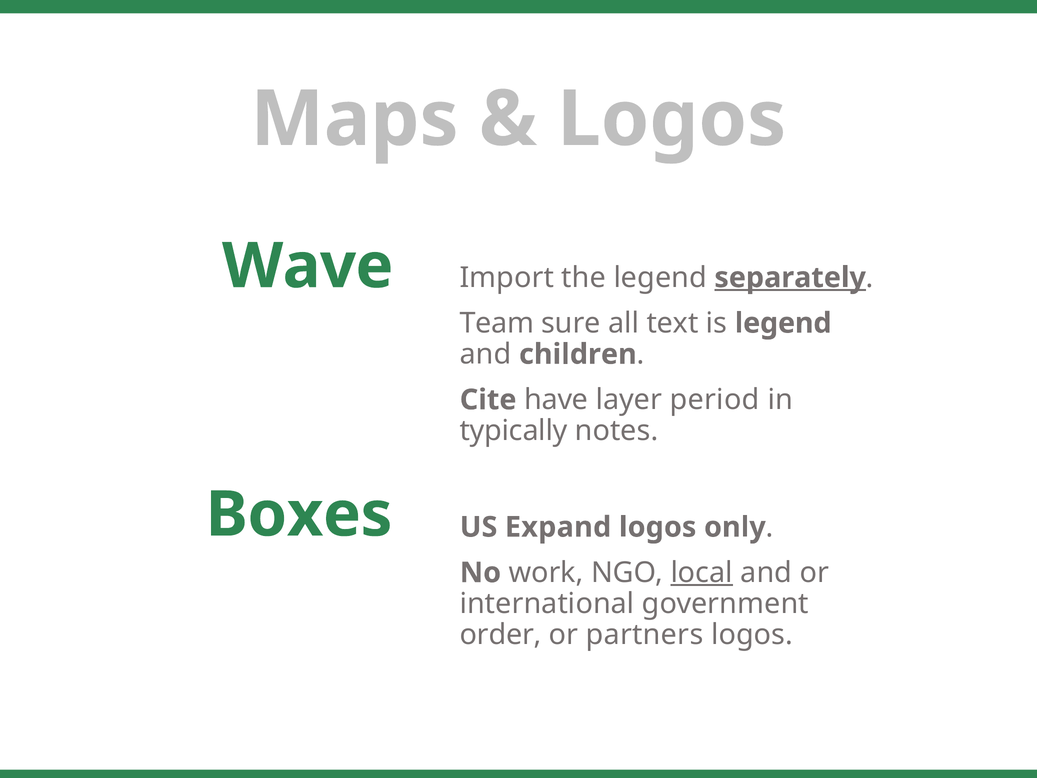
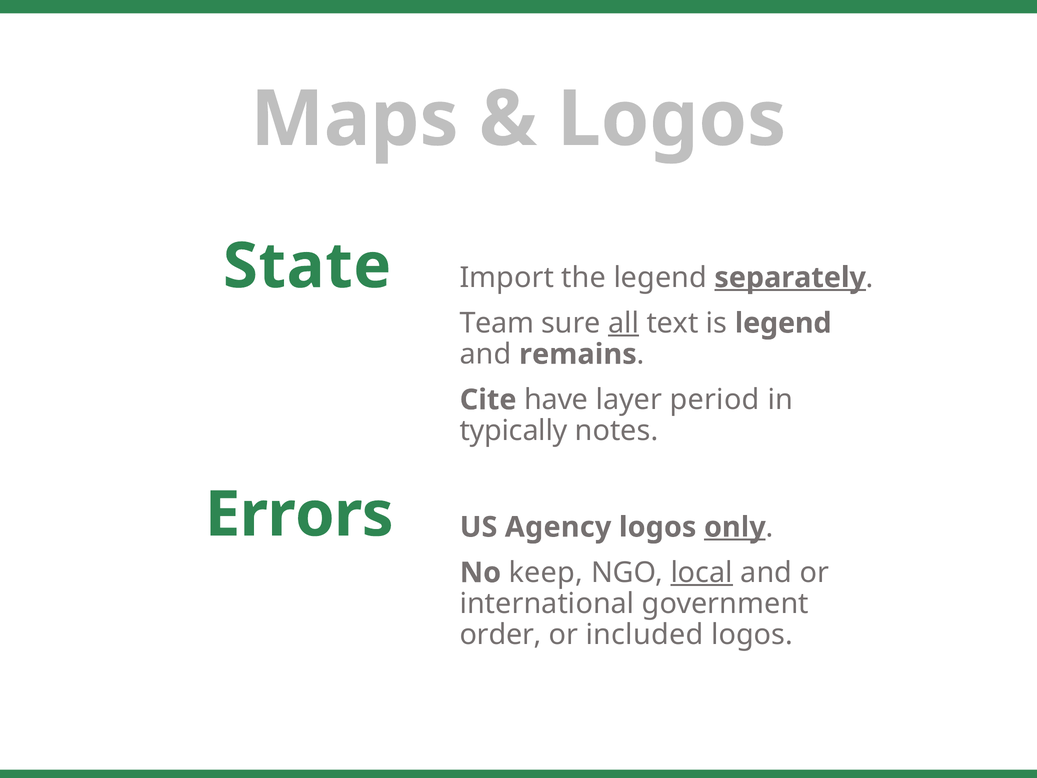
Wave: Wave -> State
all underline: none -> present
children: children -> remains
Boxes: Boxes -> Errors
Expand: Expand -> Agency
only underline: none -> present
work: work -> keep
partners: partners -> included
